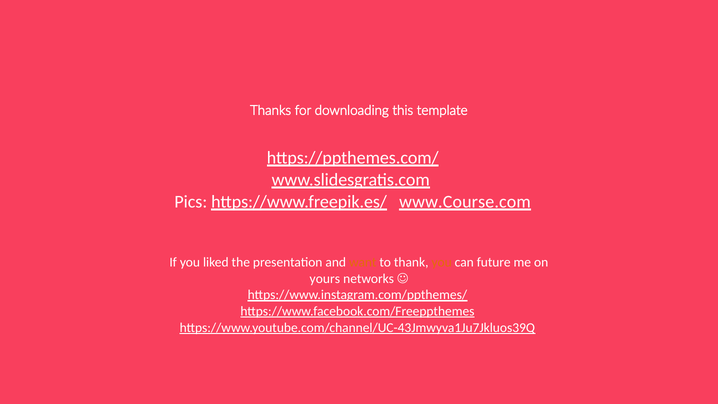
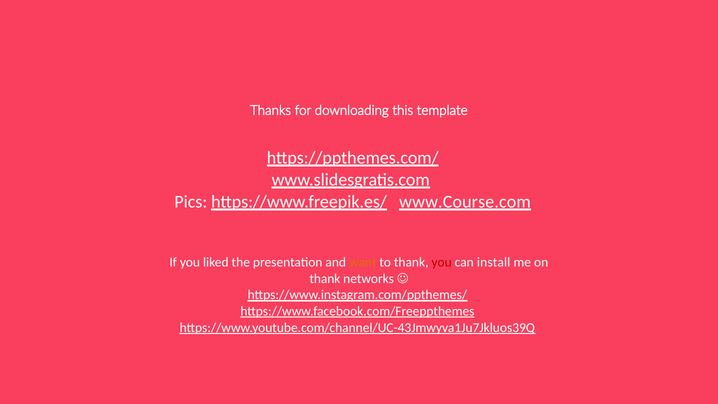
you at (442, 262) colour: orange -> red
future: future -> install
yours at (325, 278): yours -> thank
